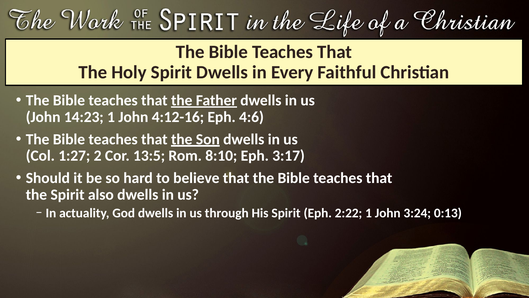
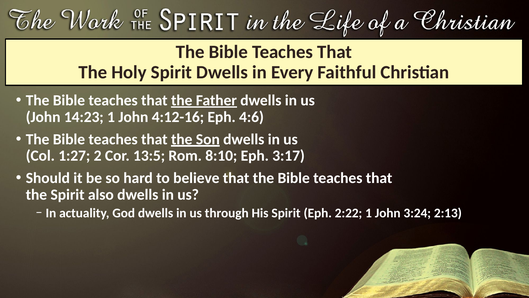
0:13: 0:13 -> 2:13
